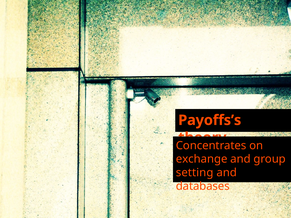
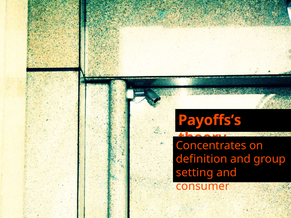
exchange: exchange -> definition
databases: databases -> consumer
